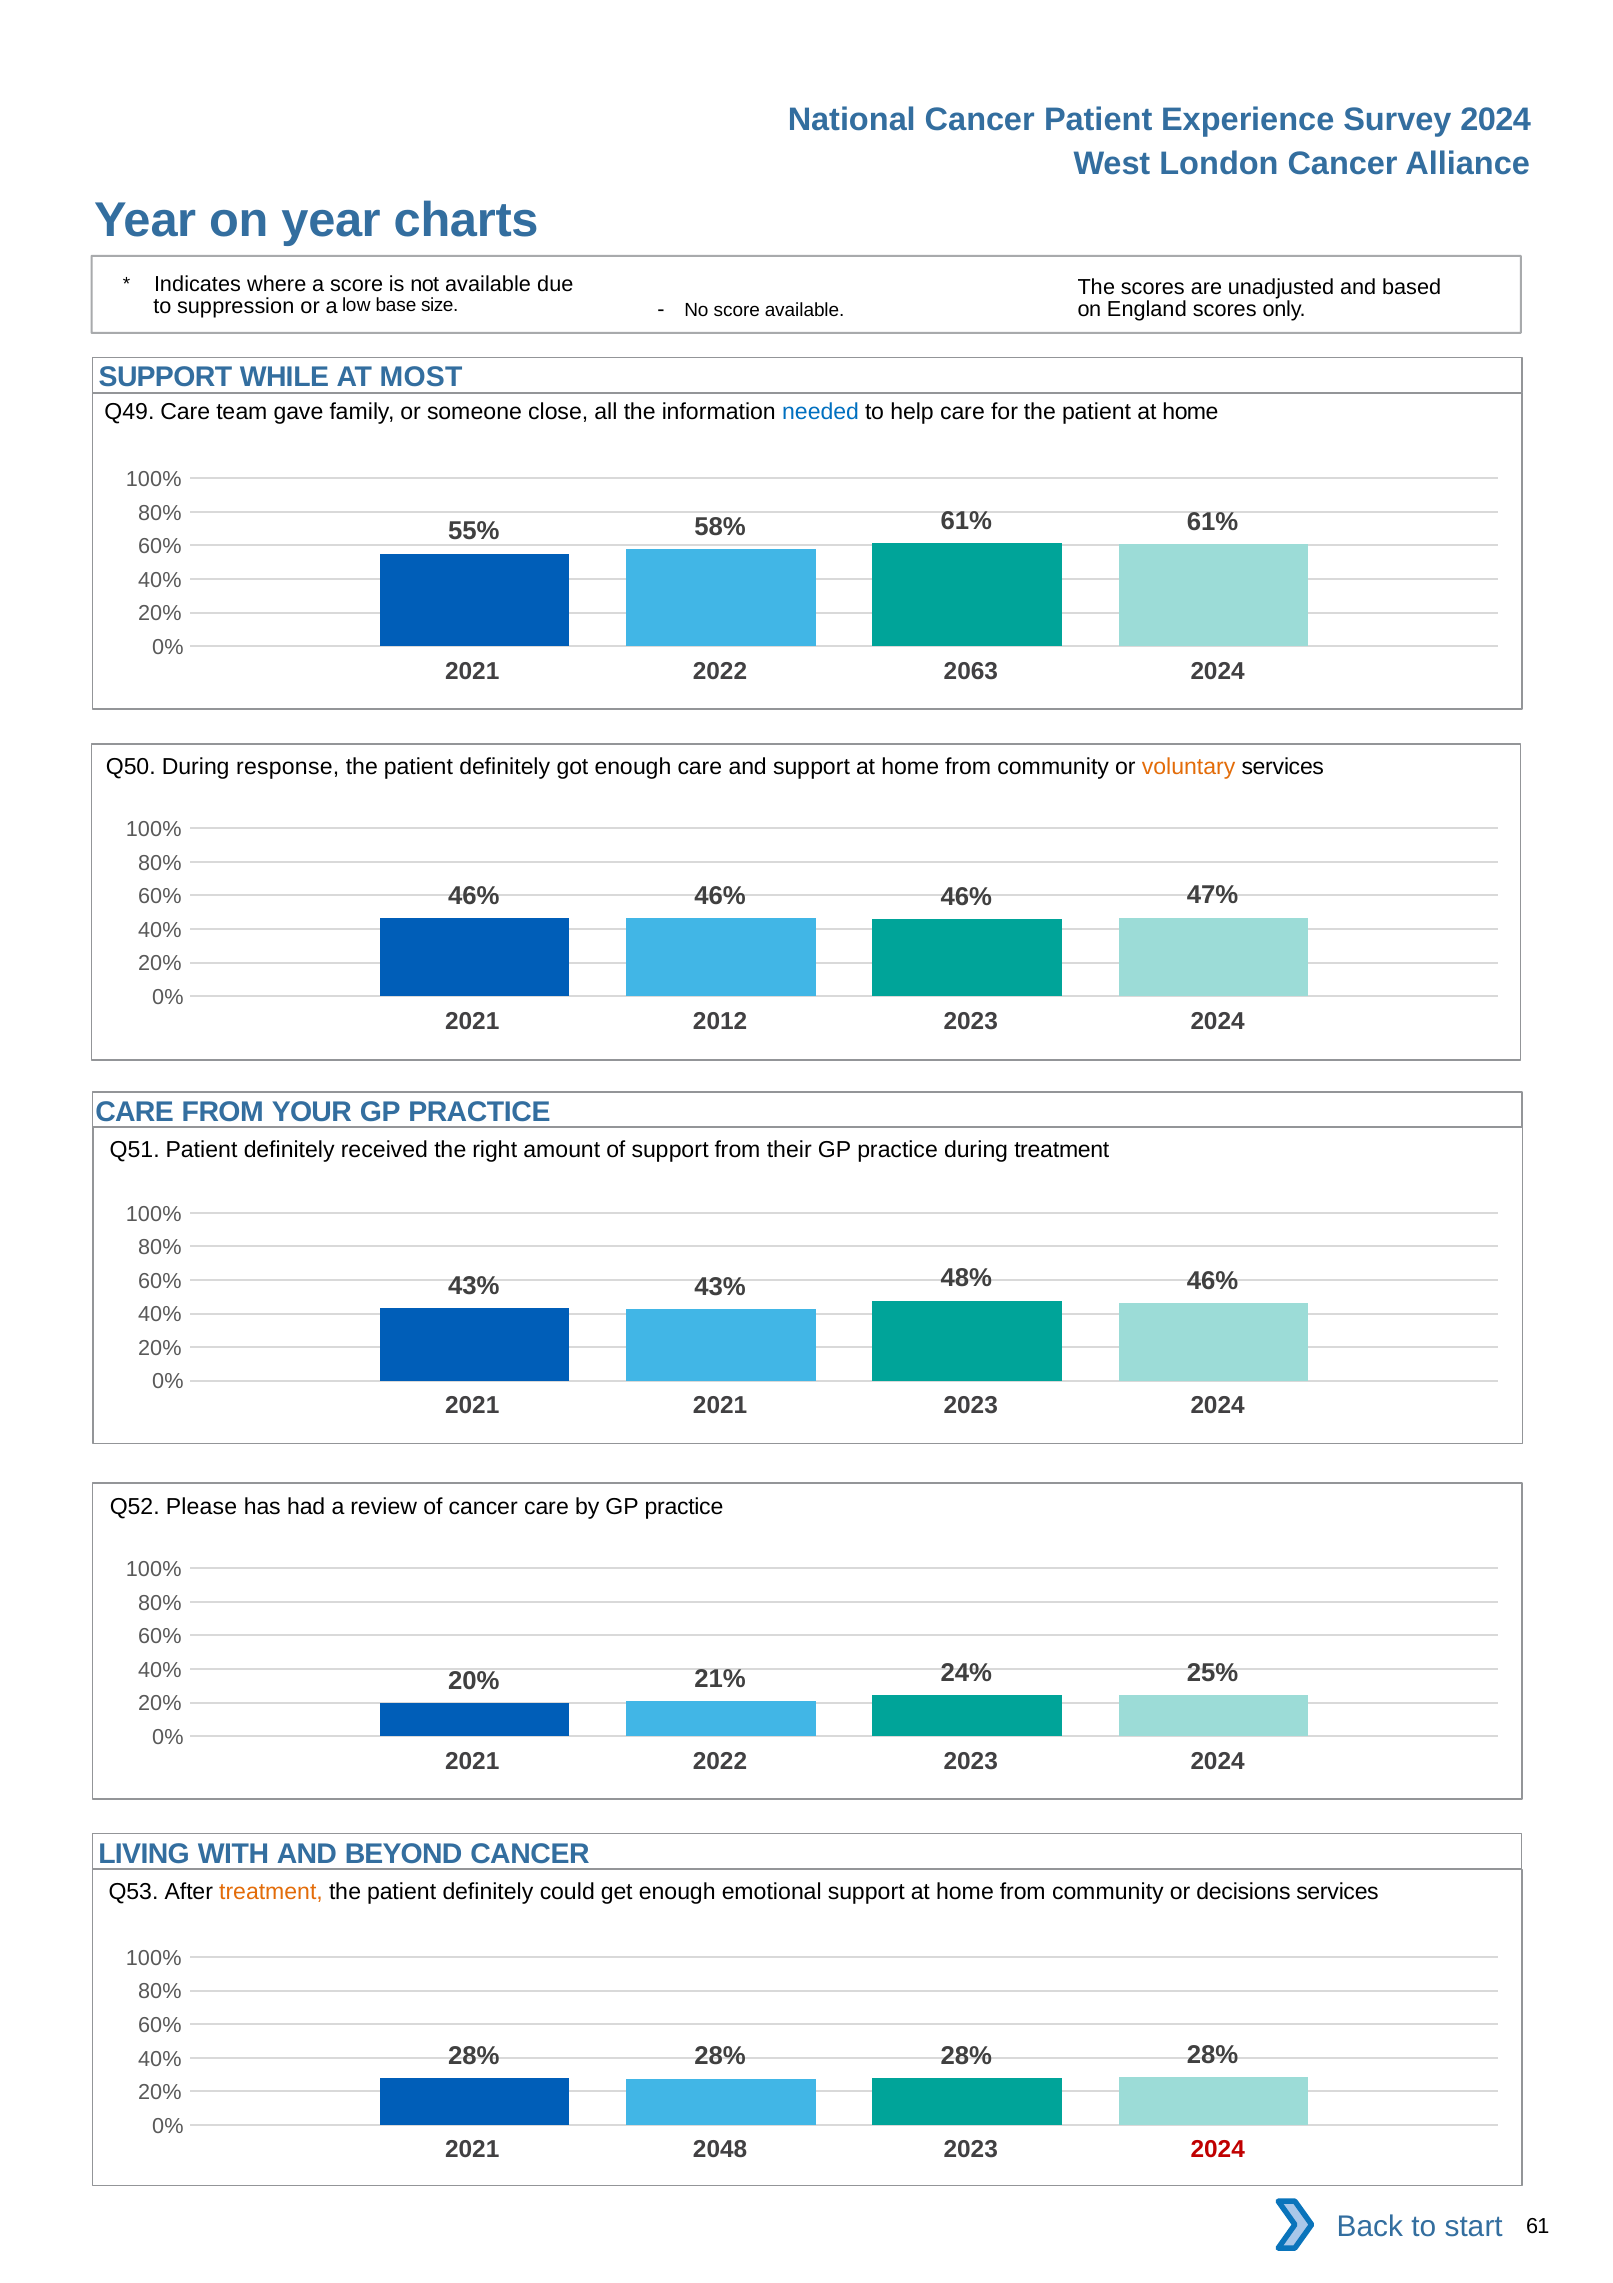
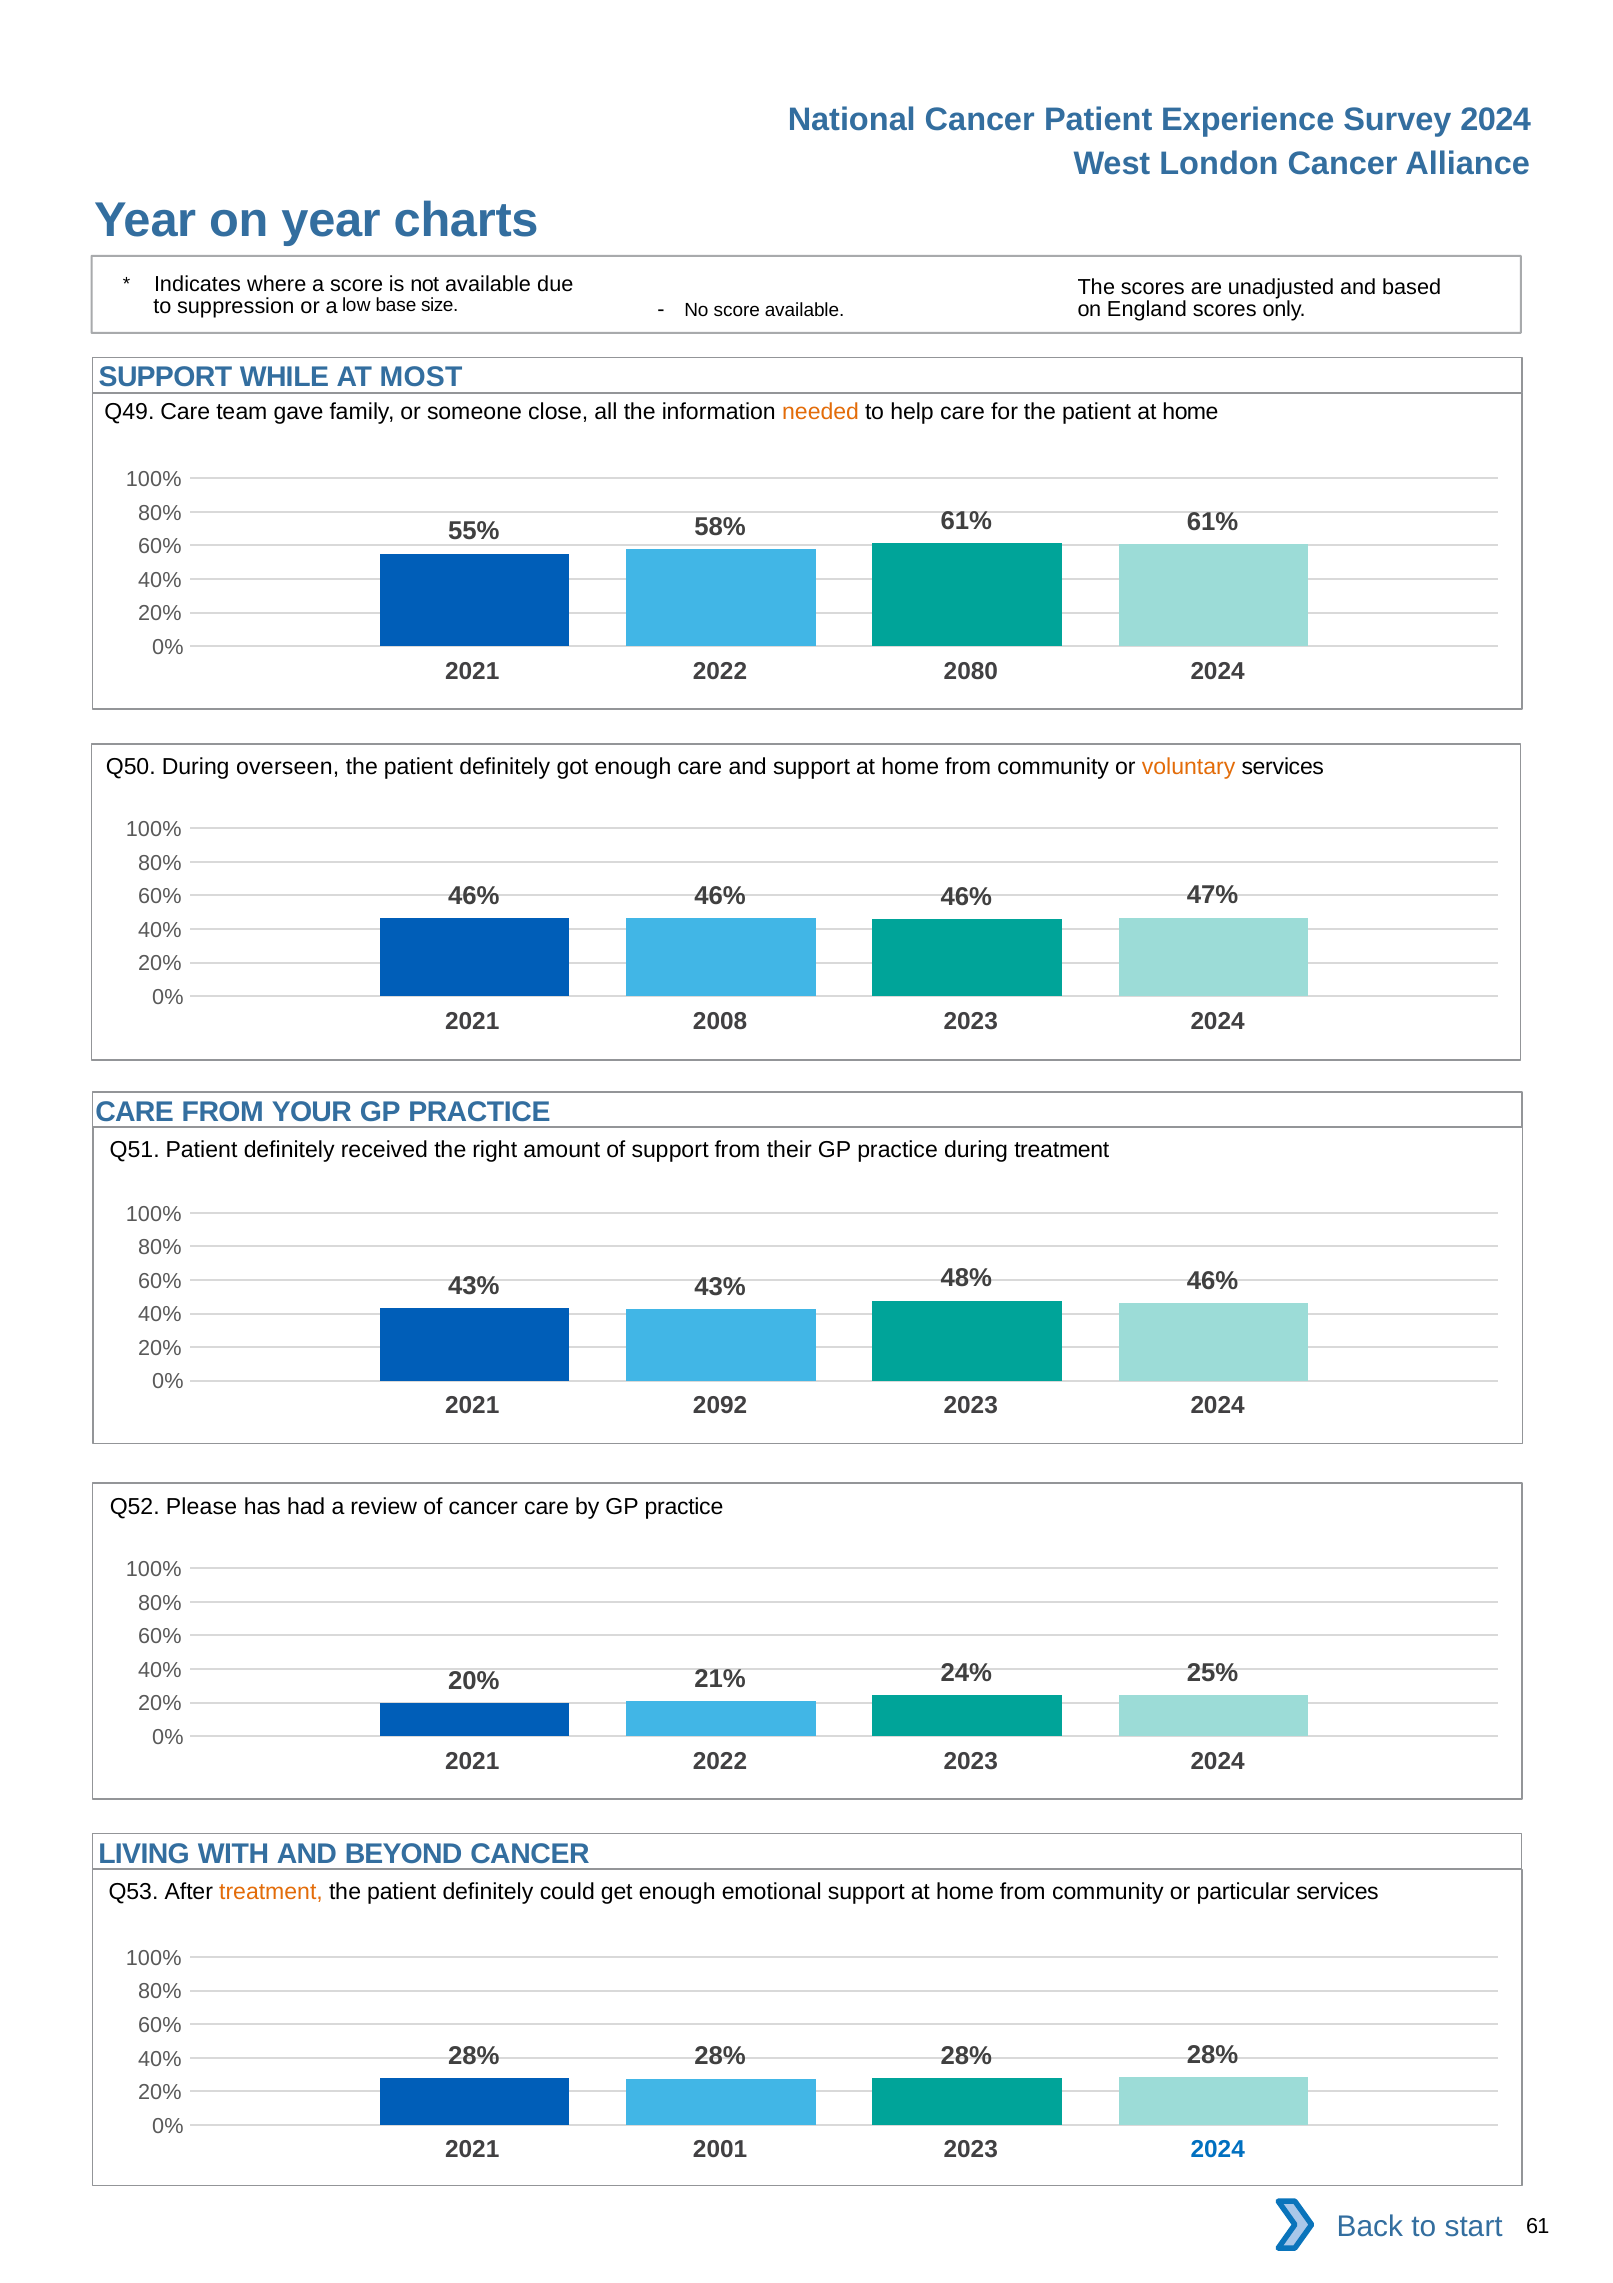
needed colour: blue -> orange
2063: 2063 -> 2080
response: response -> overseen
2012: 2012 -> 2008
2021 2021: 2021 -> 2092
decisions: decisions -> particular
2048: 2048 -> 2001
2024 at (1218, 2149) colour: red -> blue
